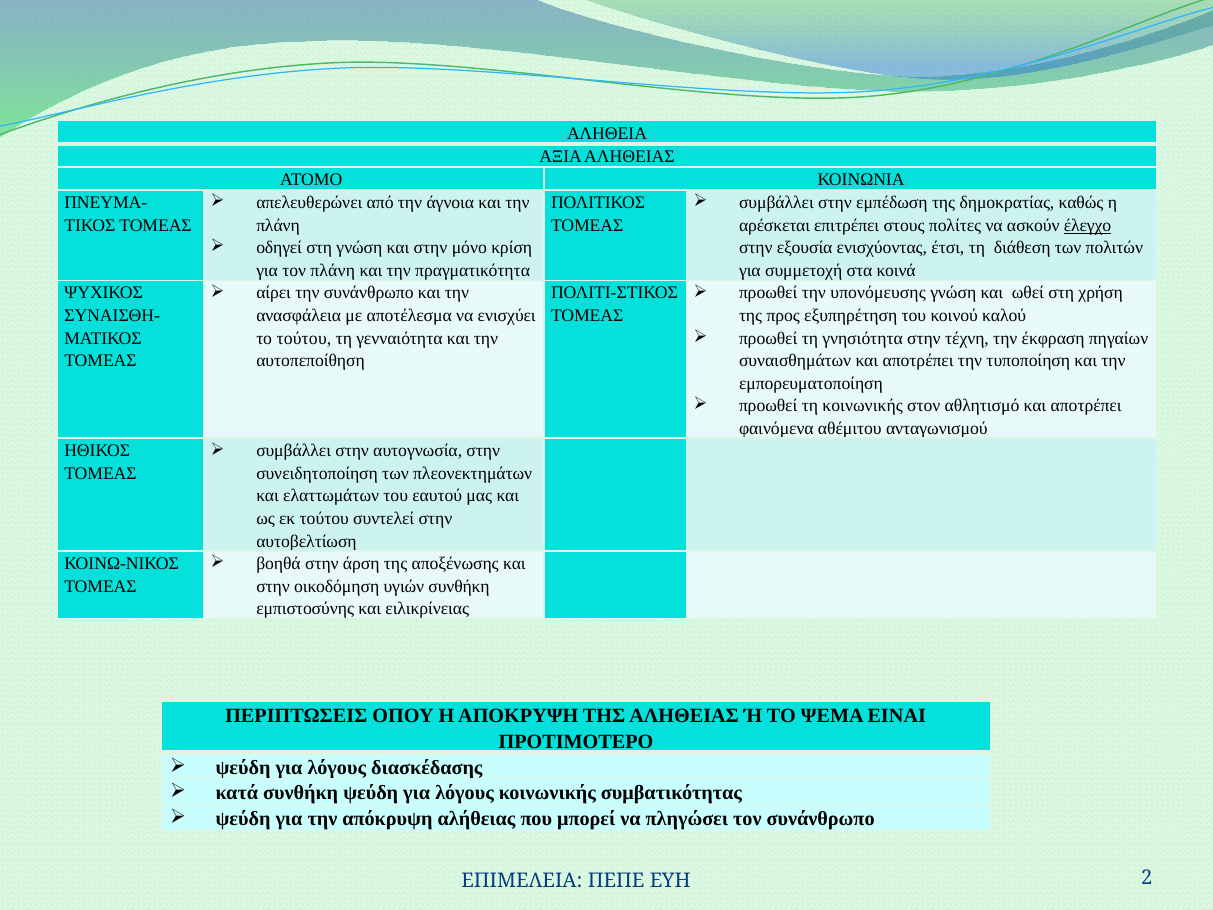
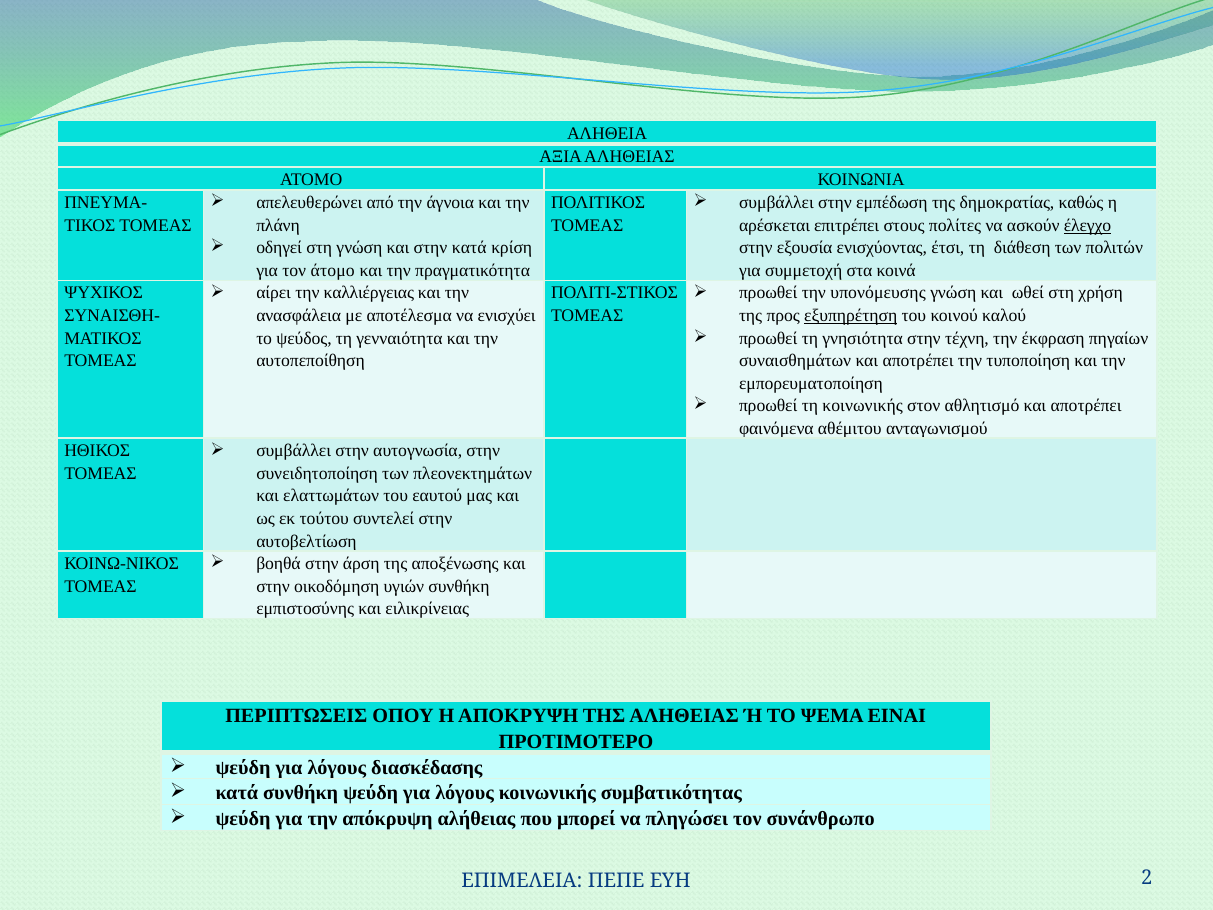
στην μόνο: μόνο -> κατά
τον πλάνη: πλάνη -> άτομο
την συνάνθρωπο: συνάνθρωπο -> καλλιέργειας
εξυπηρέτηση underline: none -> present
το τούτου: τούτου -> ψεύδος
